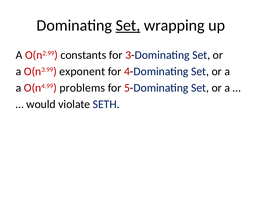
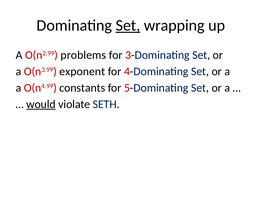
constants: constants -> problems
problems: problems -> constants
would underline: none -> present
